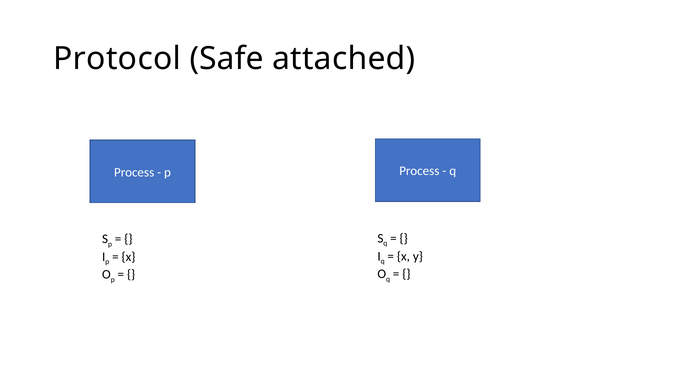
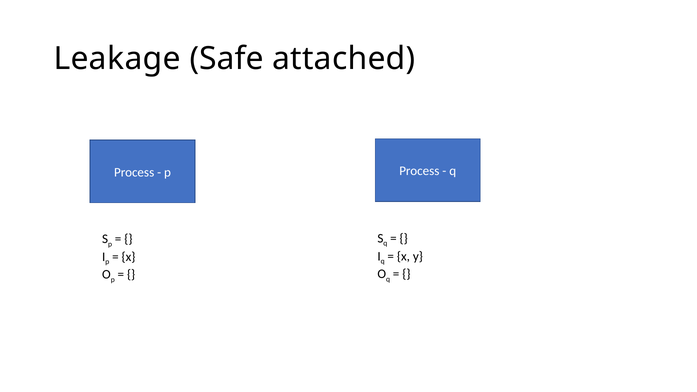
Protocol: Protocol -> Leakage
